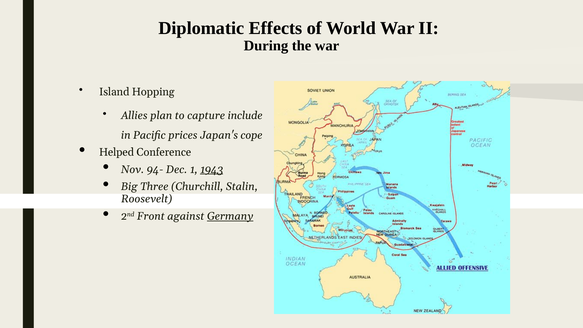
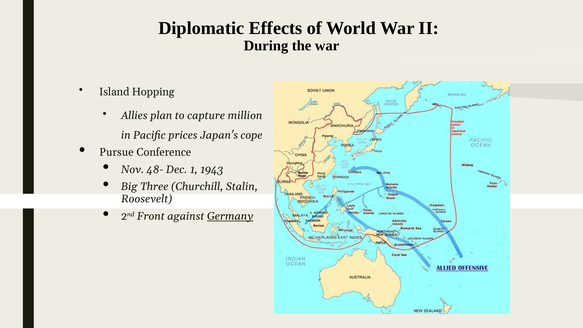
include: include -> million
Helped: Helped -> Pursue
94-: 94- -> 48-
1943 underline: present -> none
